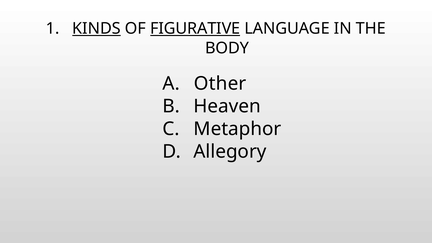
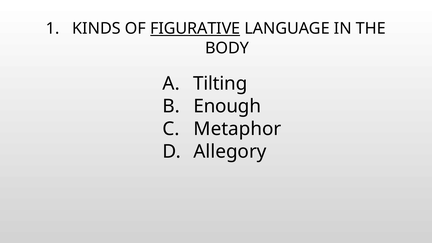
KINDS underline: present -> none
Other: Other -> Tilting
Heaven: Heaven -> Enough
